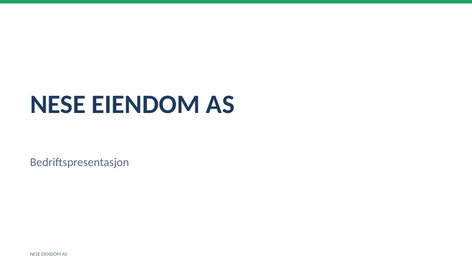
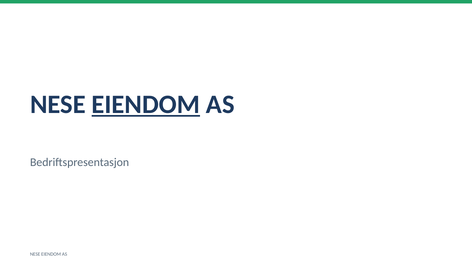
EIENDOM at (146, 105) underline: none -> present
